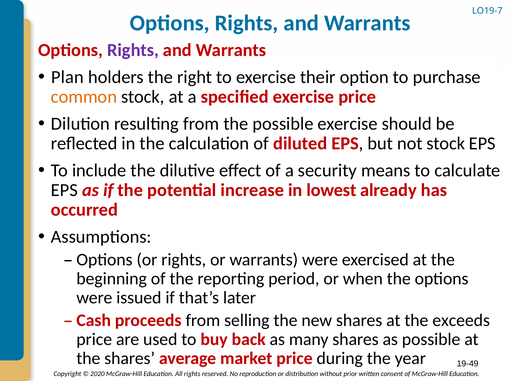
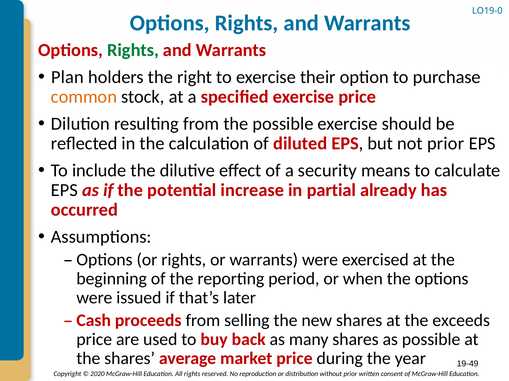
LO19-7: LO19-7 -> LO19-0
Rights at (133, 50) colour: purple -> green
not stock: stock -> prior
lowest: lowest -> partial
